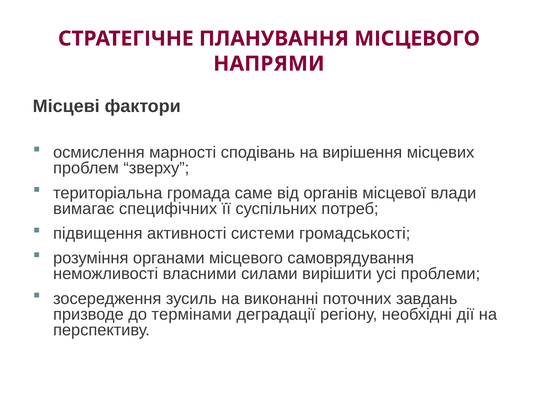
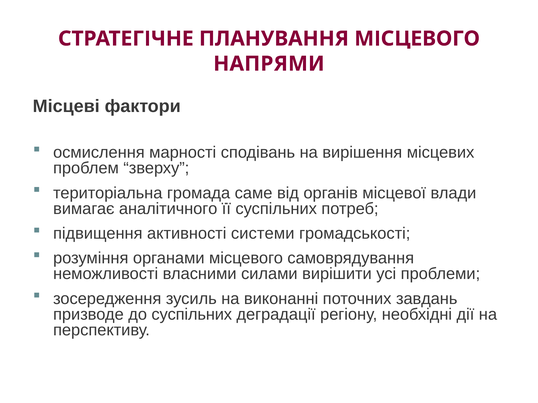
специфічних: специфічних -> аналітичного
до термінами: термінами -> суспільних
